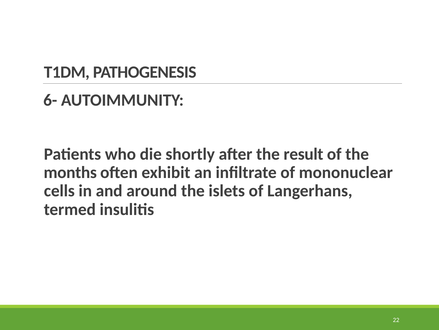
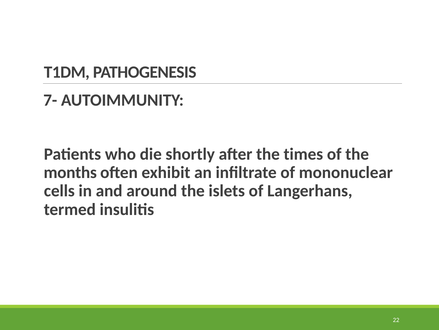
6-: 6- -> 7-
result: result -> times
